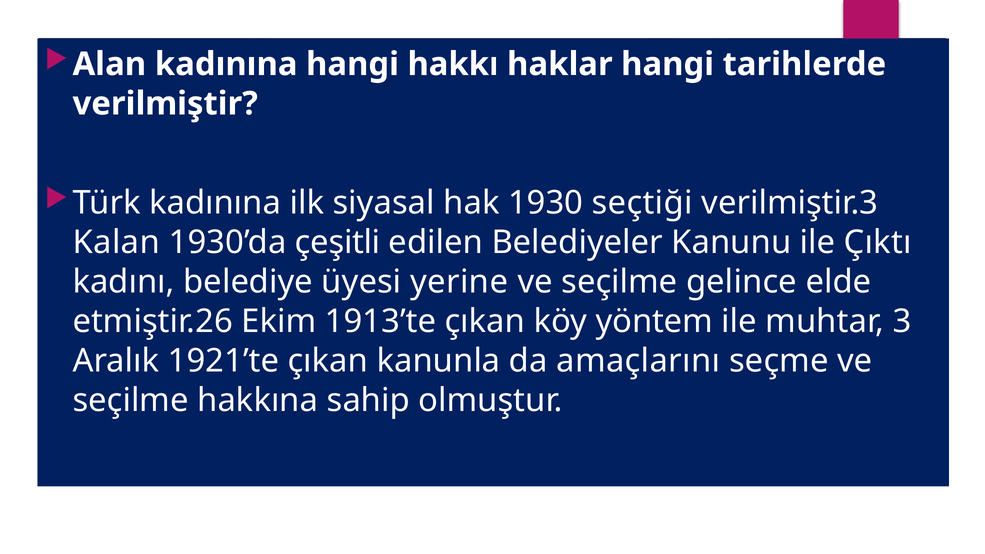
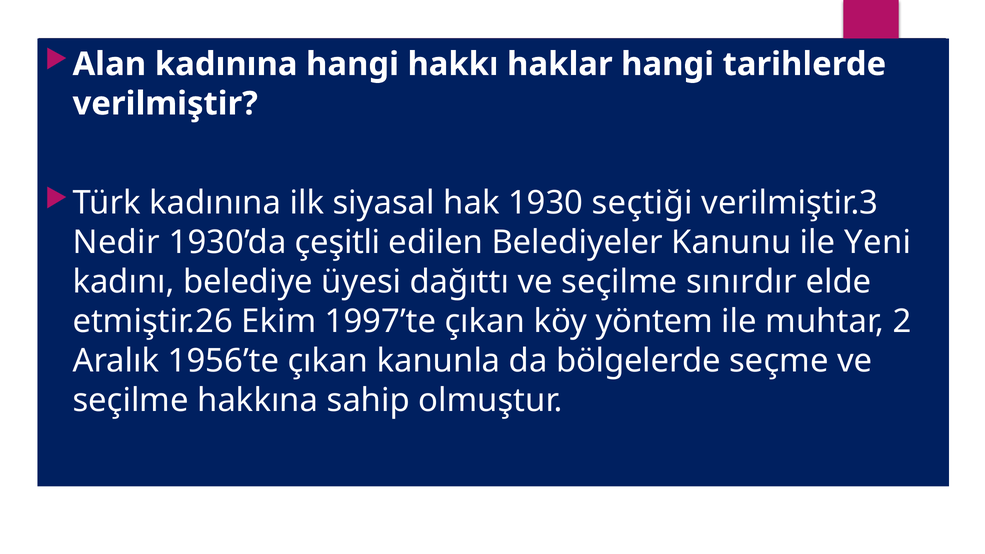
Kalan: Kalan -> Nedir
Çıktı: Çıktı -> Yeni
yerine: yerine -> dağıttı
gelince: gelince -> sınırdır
1913’te: 1913’te -> 1997’te
3: 3 -> 2
1921’te: 1921’te -> 1956’te
amaçlarını: amaçlarını -> bölgelerde
